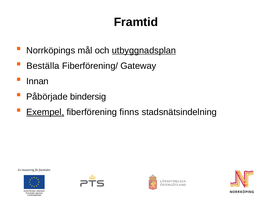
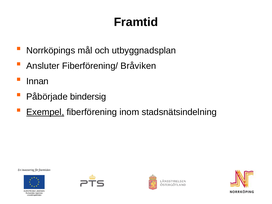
utbyggnadsplan underline: present -> none
Beställa: Beställa -> Ansluter
Gateway: Gateway -> Bråviken
finns: finns -> inom
